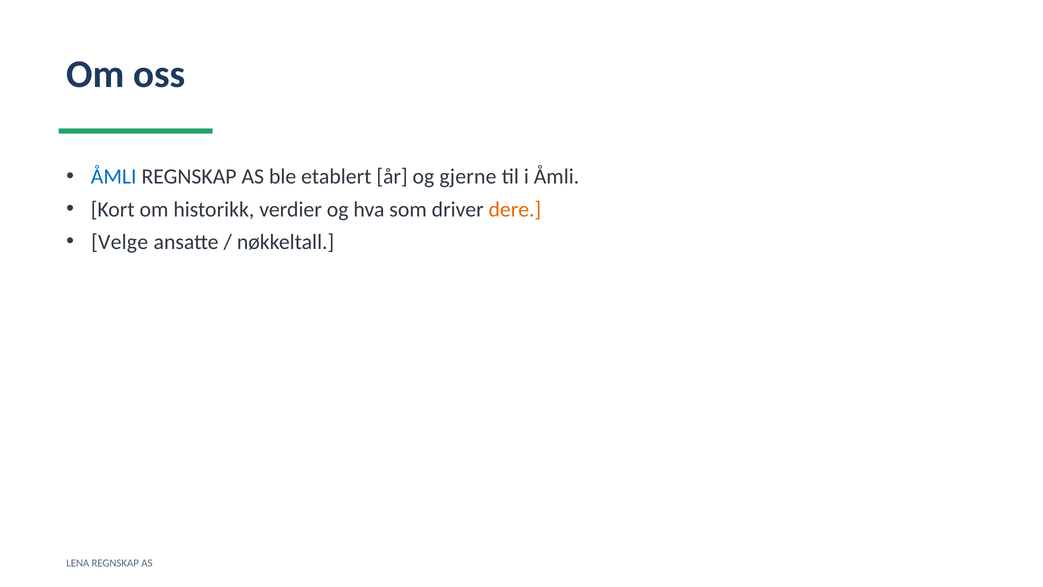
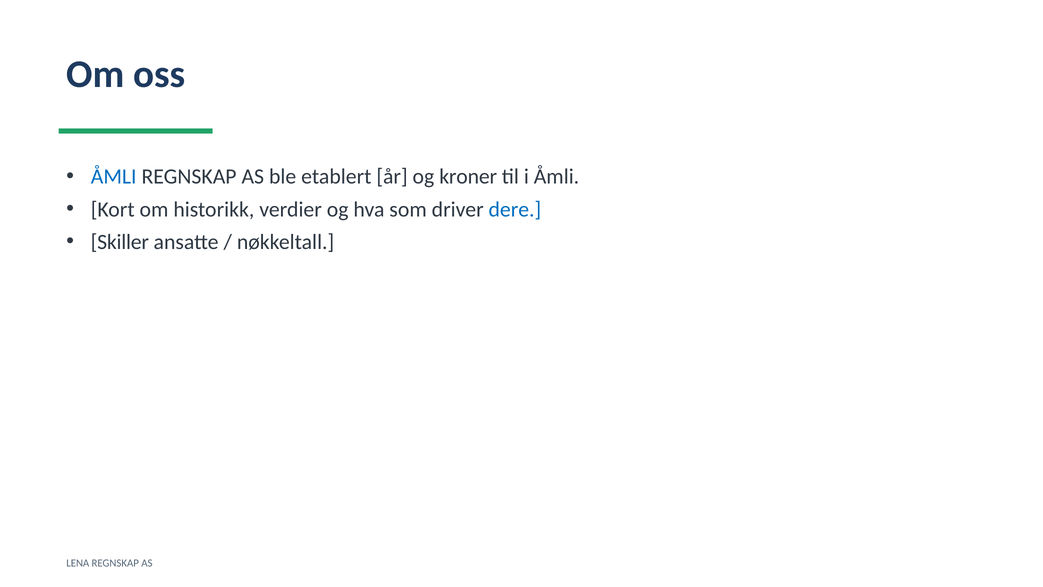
gjerne: gjerne -> kroner
dere colour: orange -> blue
Velge: Velge -> Skiller
